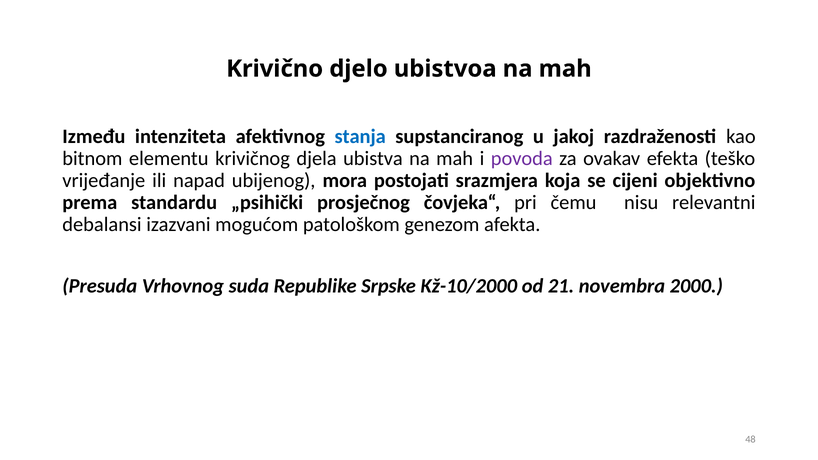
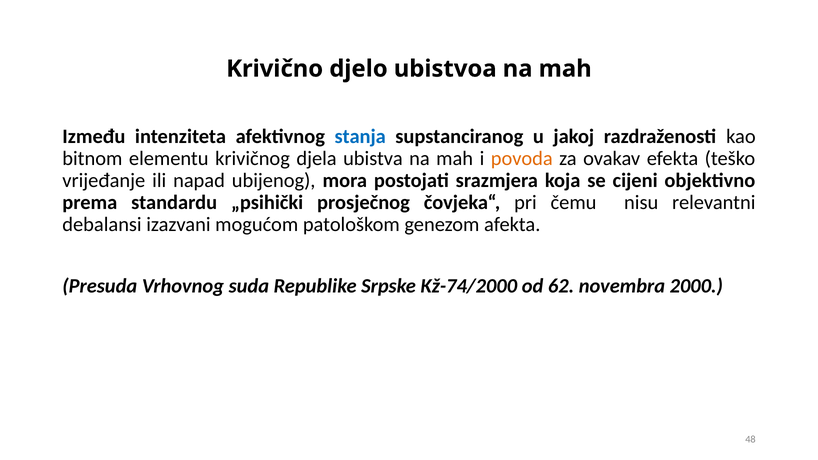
povoda colour: purple -> orange
Kž-10/2000: Kž-10/2000 -> Kž-74/2000
21: 21 -> 62
